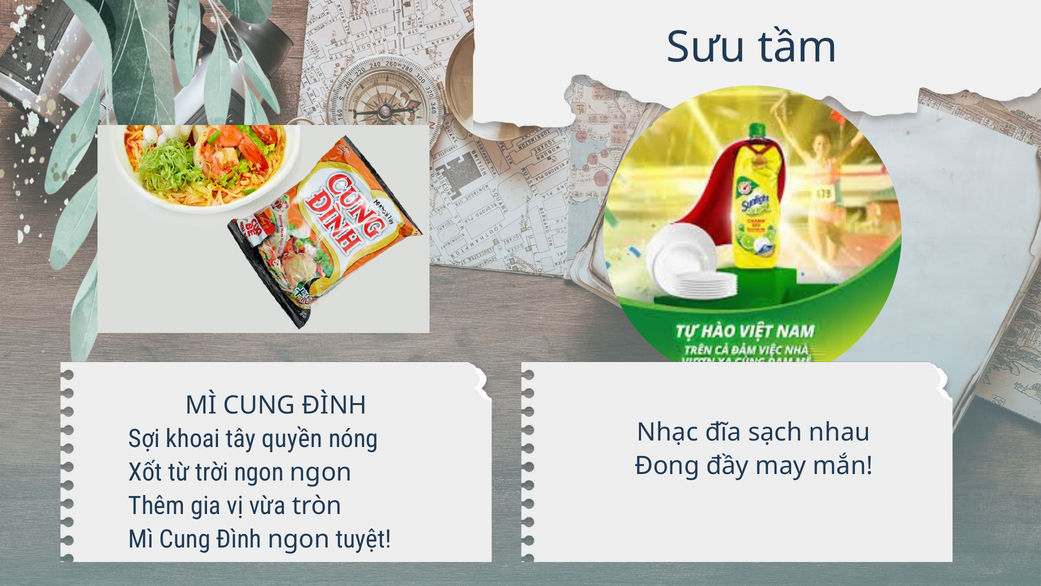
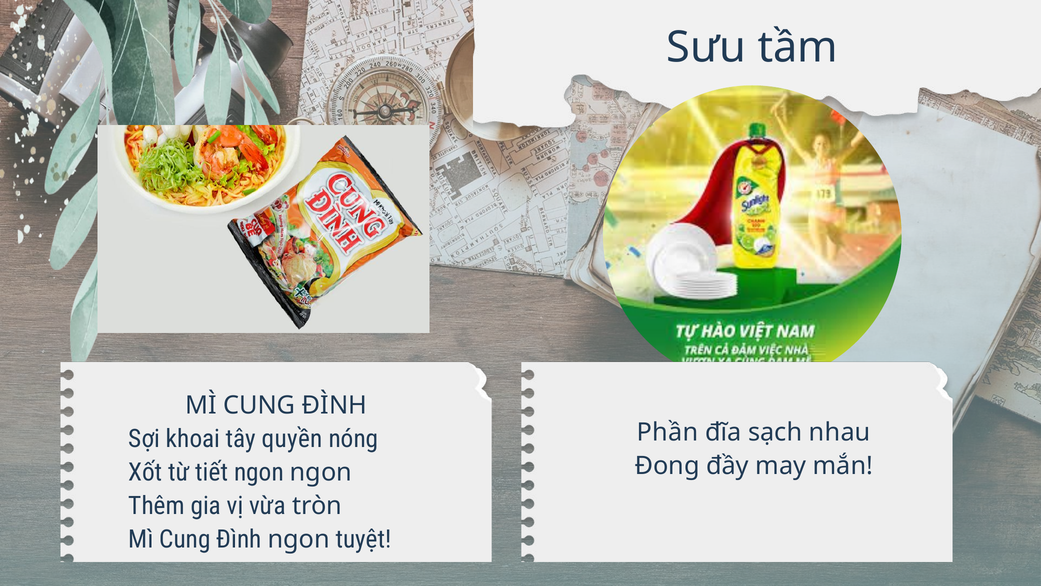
Nhạc: Nhạc -> Phần
trời: trời -> tiết
